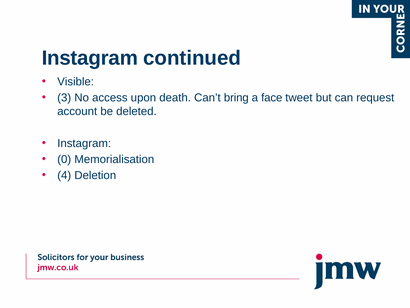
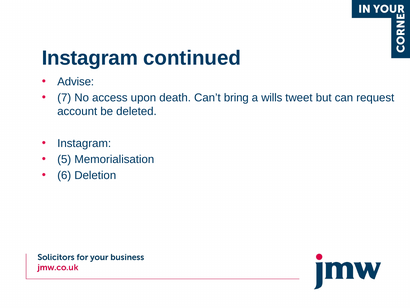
Visible: Visible -> Advise
3: 3 -> 7
face: face -> wills
0: 0 -> 5
4: 4 -> 6
